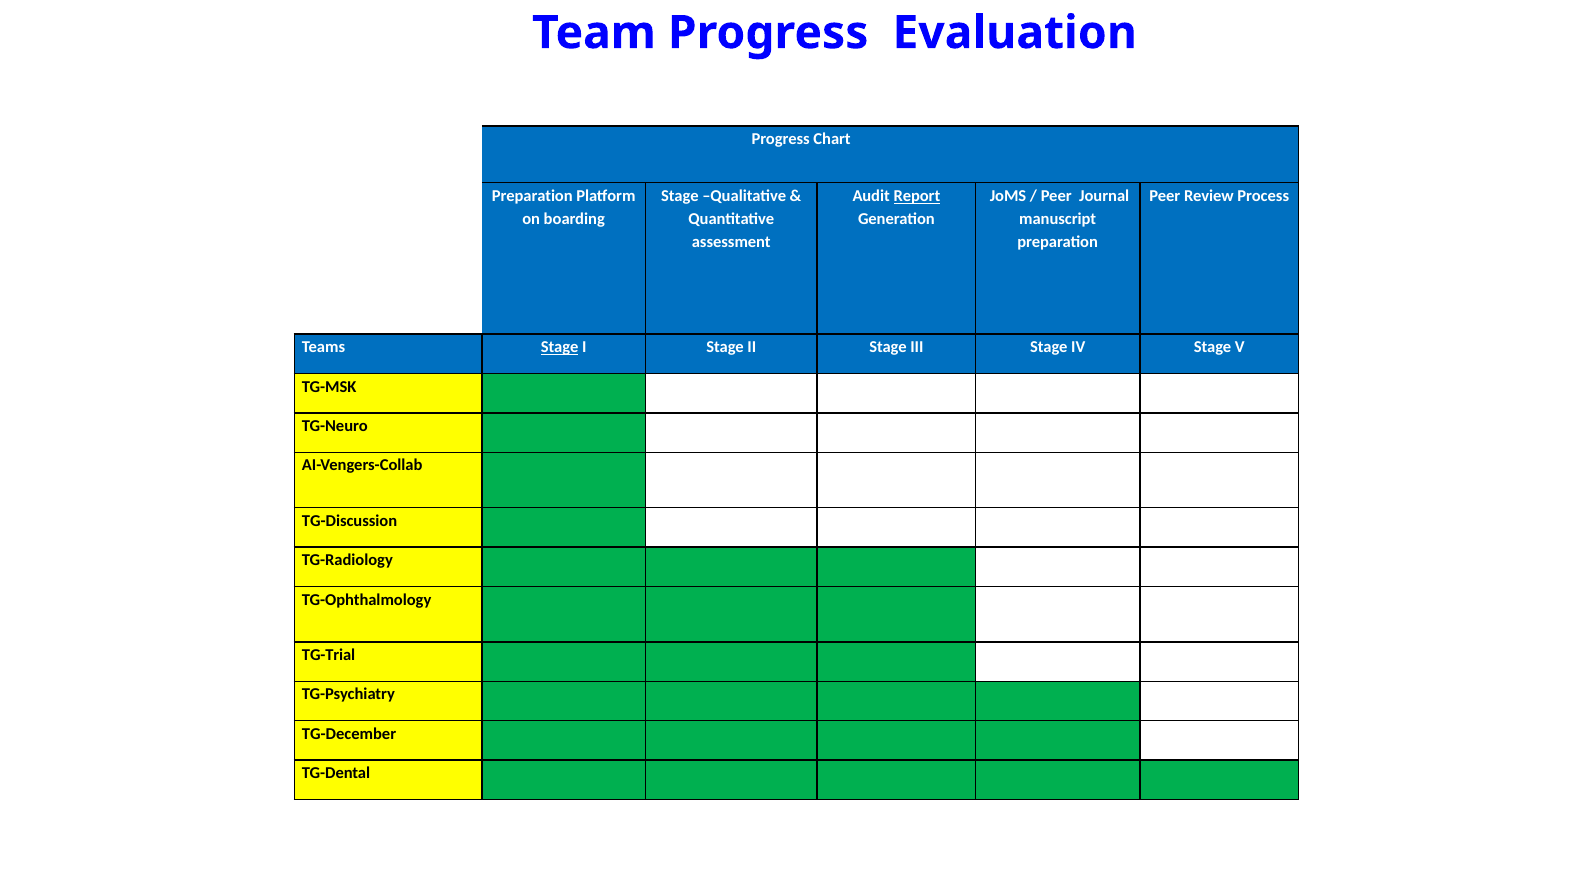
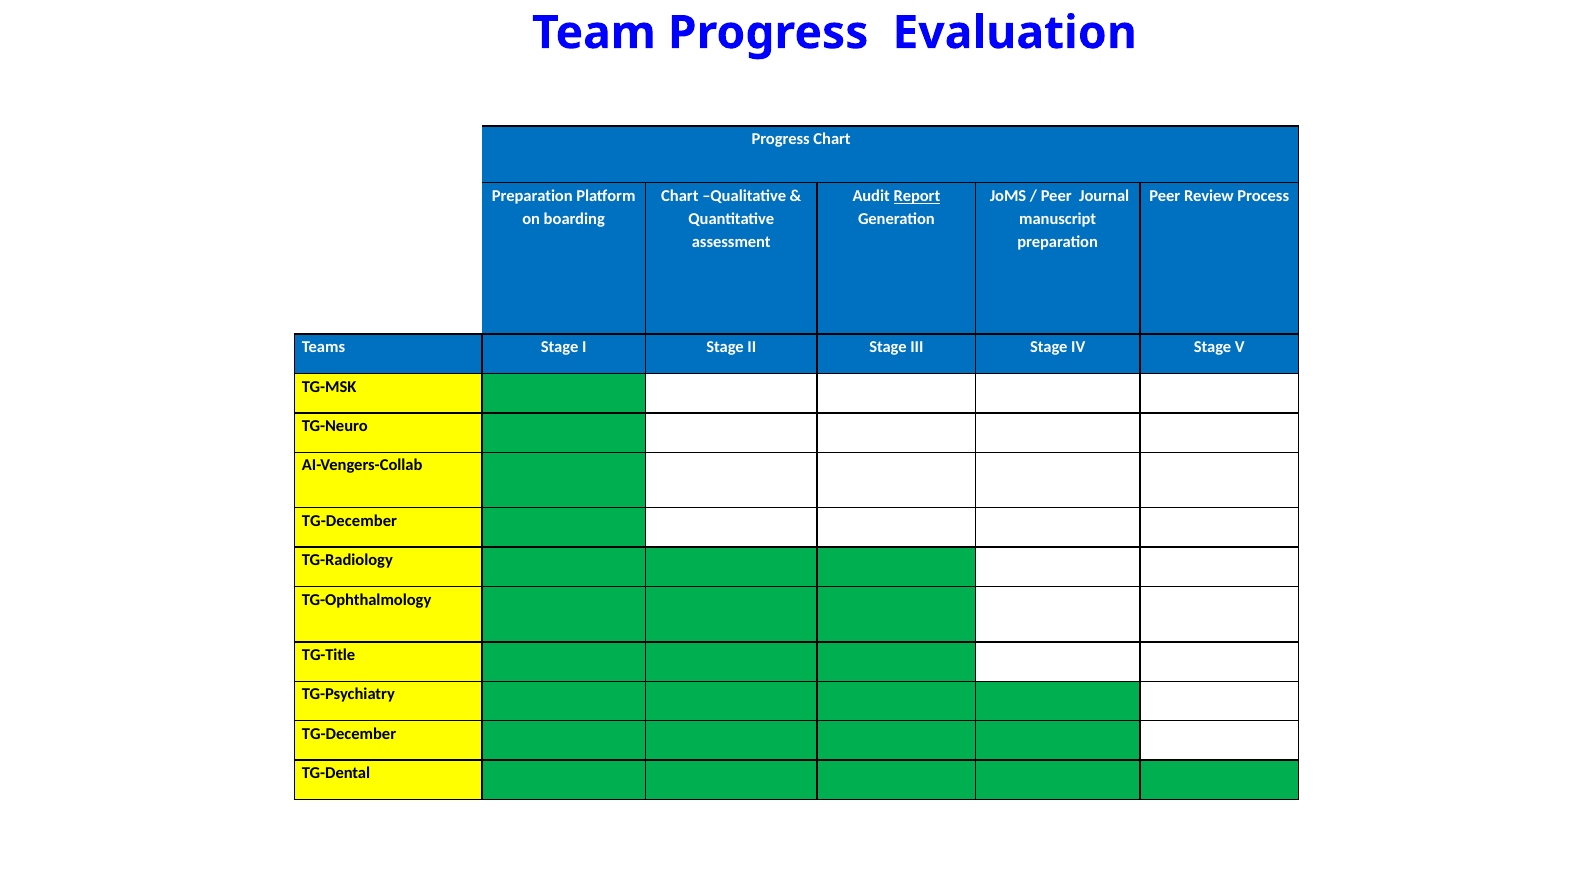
Stage at (680, 196): Stage -> Chart
Stage at (560, 347) underline: present -> none
TG-Discussion at (350, 521): TG-Discussion -> TG-December
TG-Trial: TG-Trial -> TG-Title
